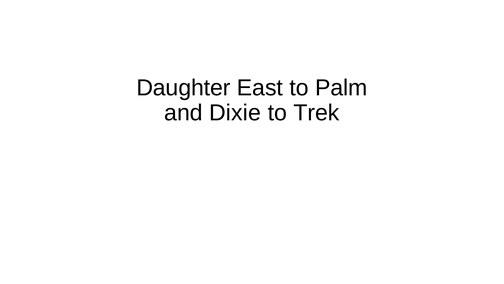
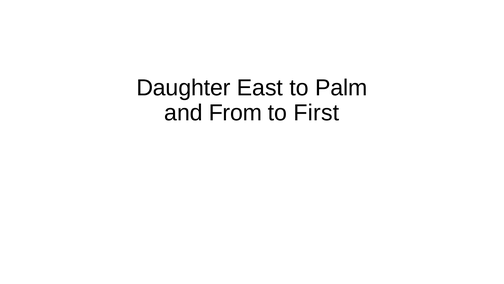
Dixie: Dixie -> From
Trek: Trek -> First
